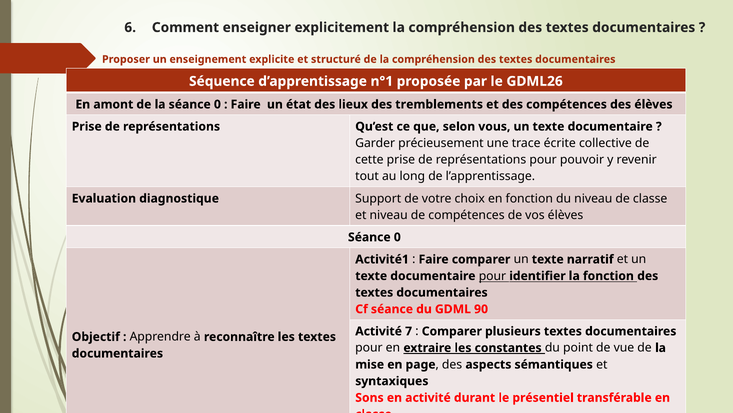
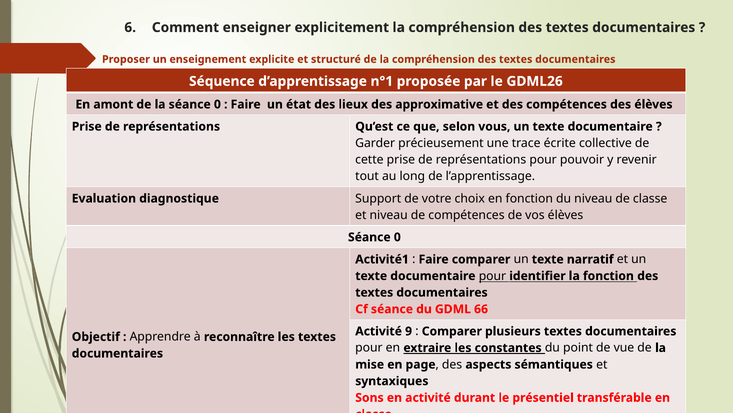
tremblements: tremblements -> approximative
90: 90 -> 66
7: 7 -> 9
